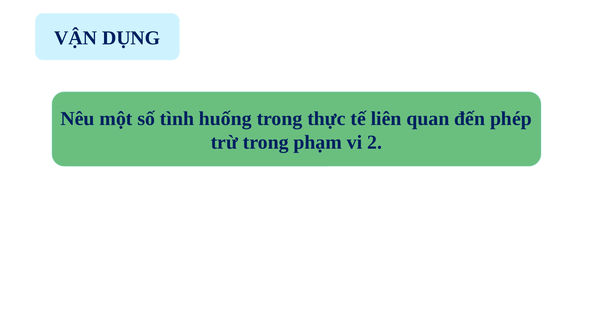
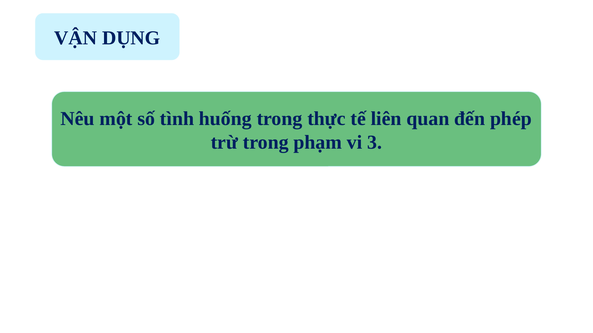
2: 2 -> 3
